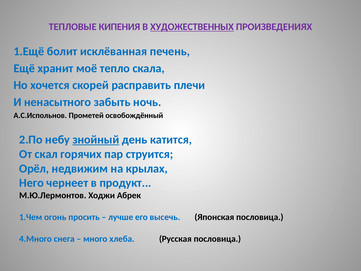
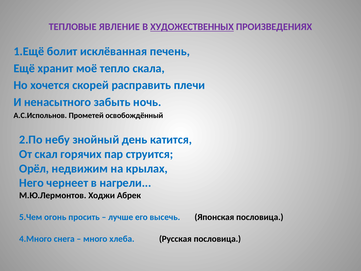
КИПЕНИЯ: КИПЕНИЯ -> ЯВЛЕНИЕ
знойный underline: present -> none
продукт: продукт -> нагрели
1.Чем: 1.Чем -> 5.Чем
